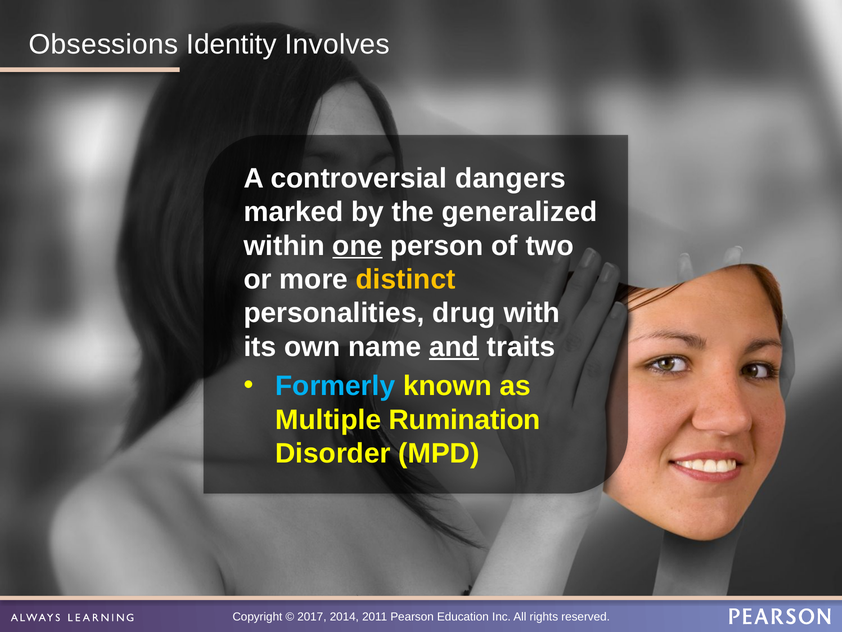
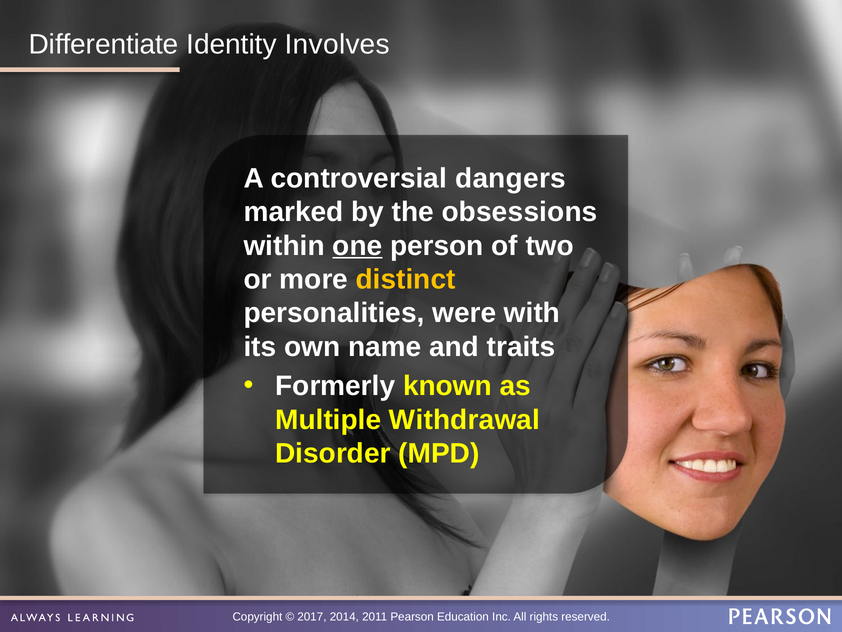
Obsessions: Obsessions -> Differentiate
generalized: generalized -> obsessions
drug: drug -> were
and underline: present -> none
Formerly colour: light blue -> white
Rumination: Rumination -> Withdrawal
